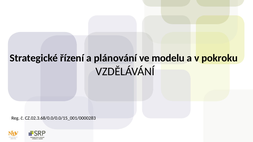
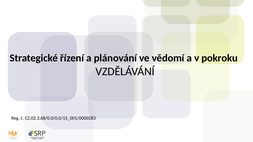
modelu: modelu -> vědomí
